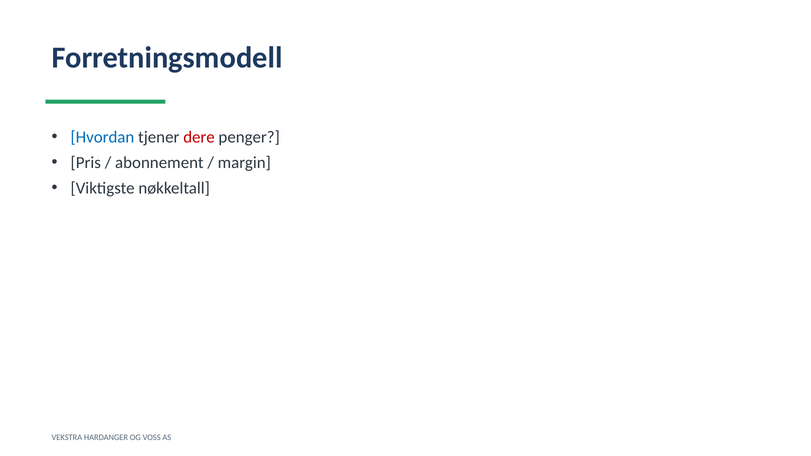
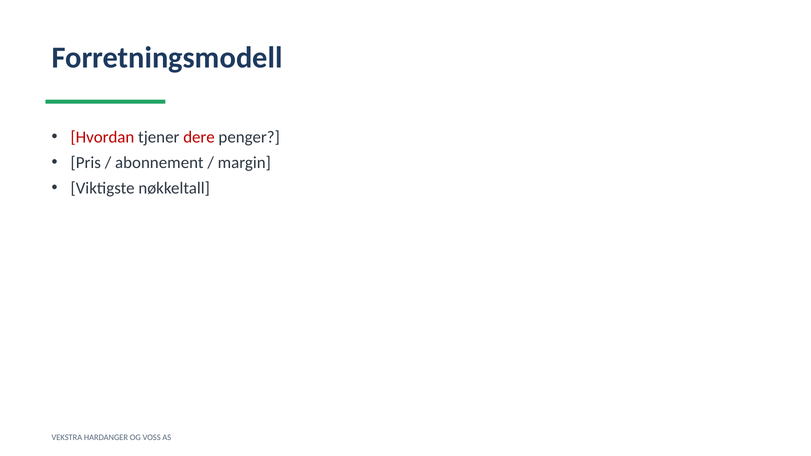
Hvordan colour: blue -> red
